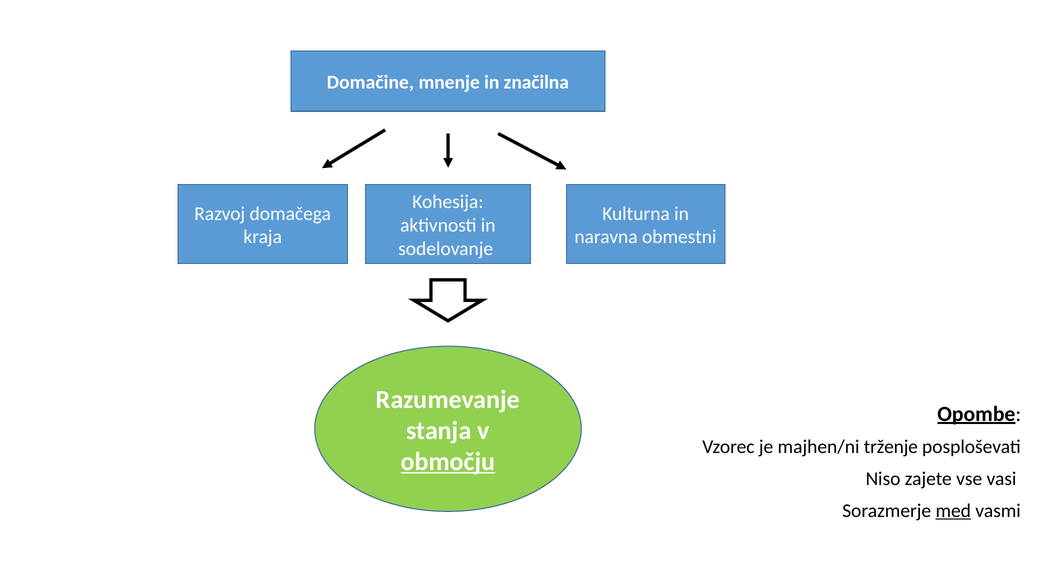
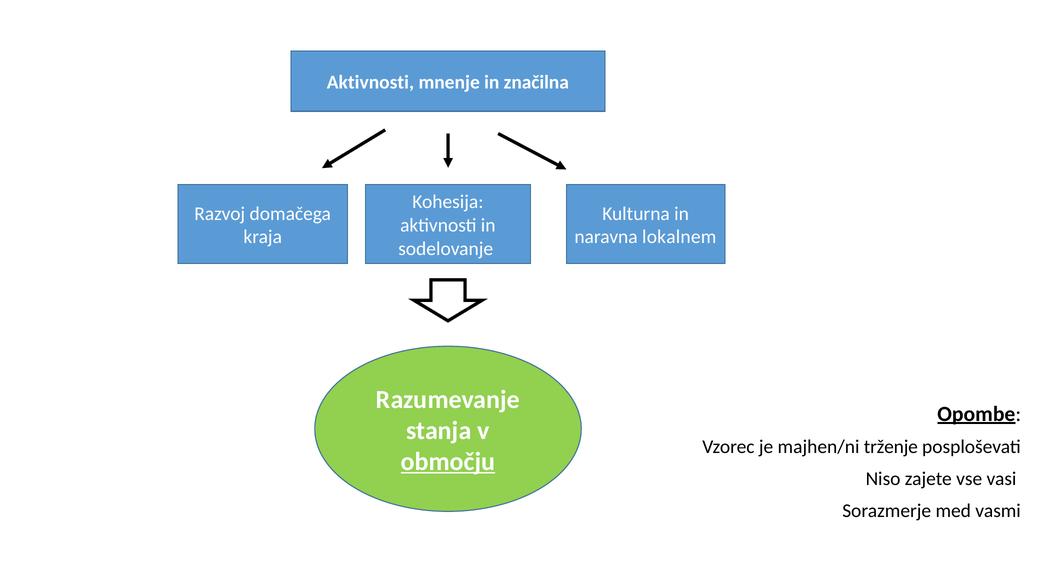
Domačine at (370, 82): Domačine -> Aktivnosti
obmestni: obmestni -> lokalnem
med underline: present -> none
